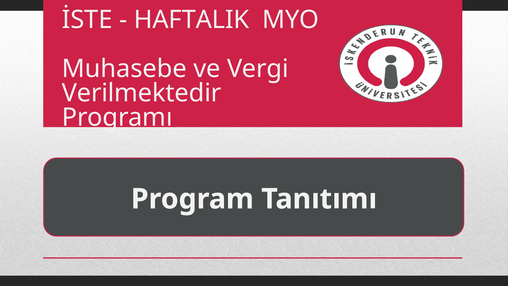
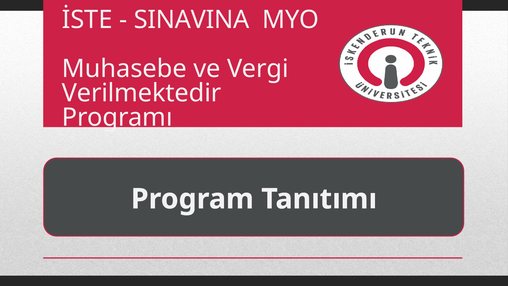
HAFTALIK: HAFTALIK -> SINAVINA
